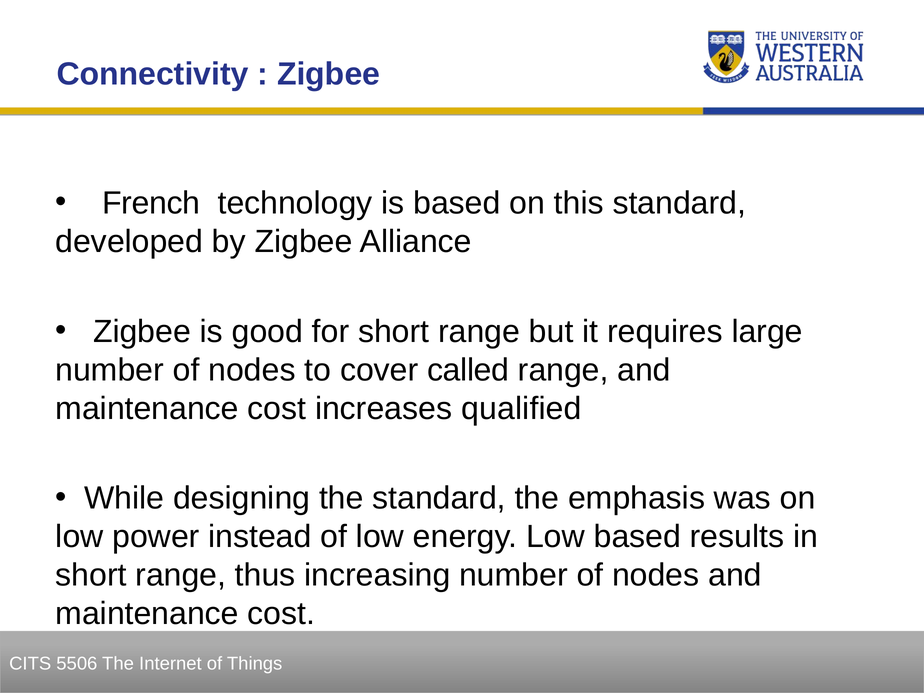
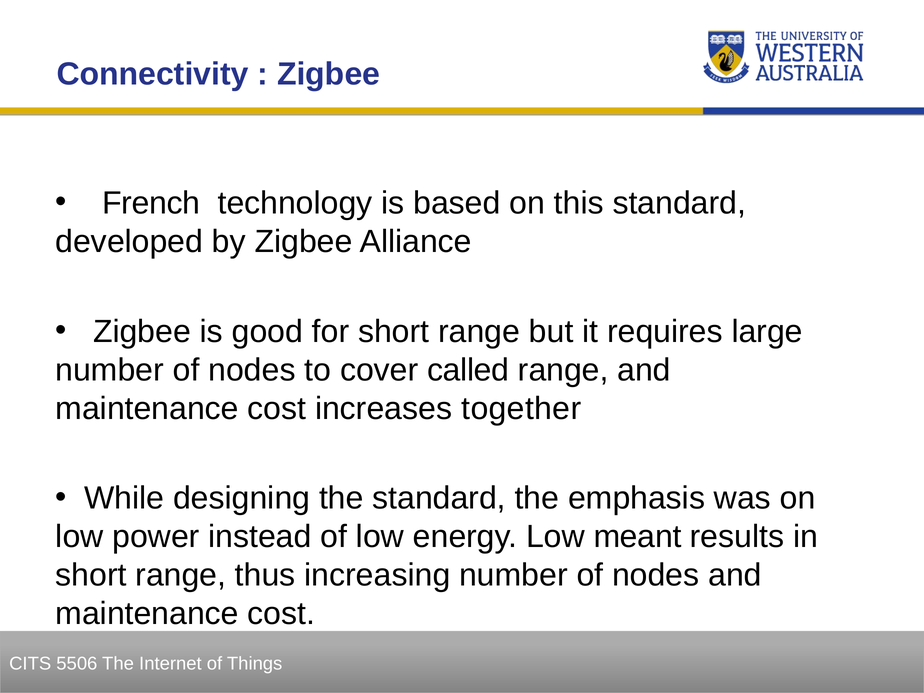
qualified: qualified -> together
Low based: based -> meant
